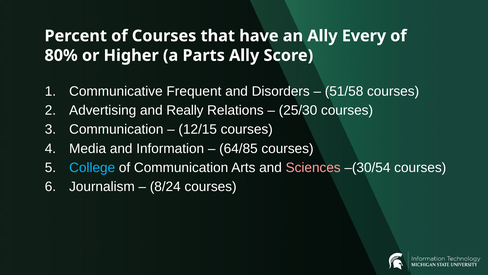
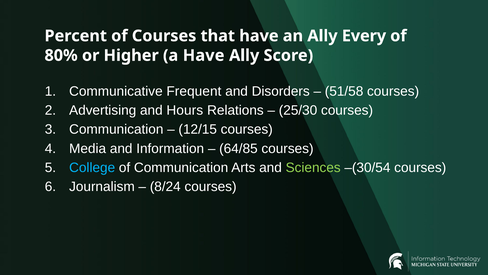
a Parts: Parts -> Have
Really: Really -> Hours
Sciences colour: pink -> light green
